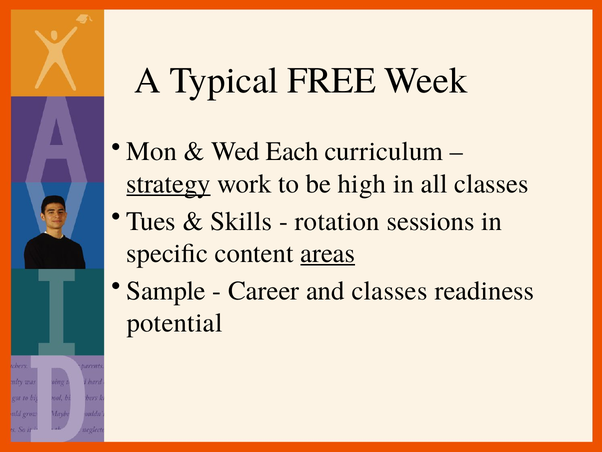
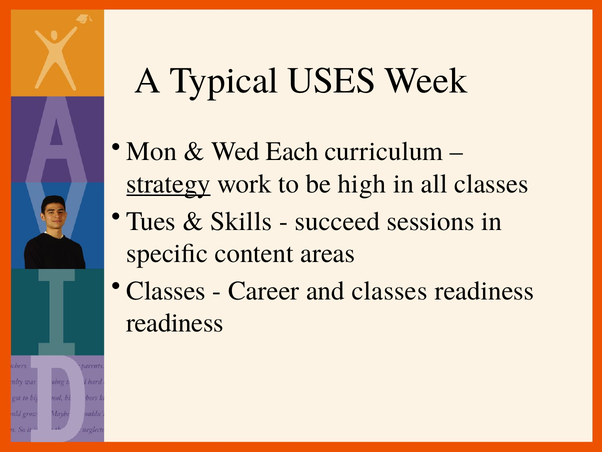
FREE: FREE -> USES
rotation: rotation -> succeed
areas underline: present -> none
Sample at (166, 291): Sample -> Classes
potential at (175, 323): potential -> readiness
